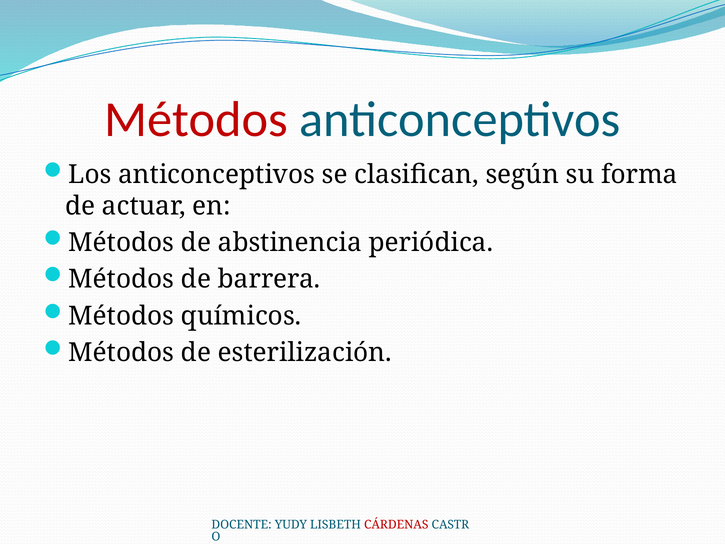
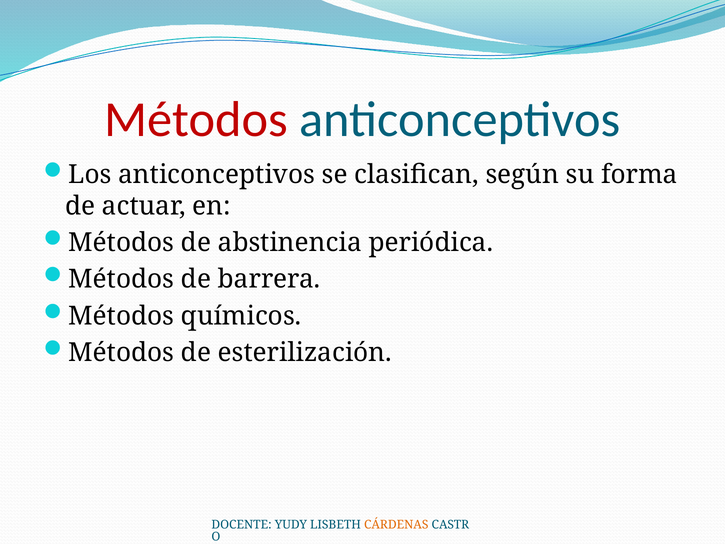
CÁRDENAS colour: red -> orange
